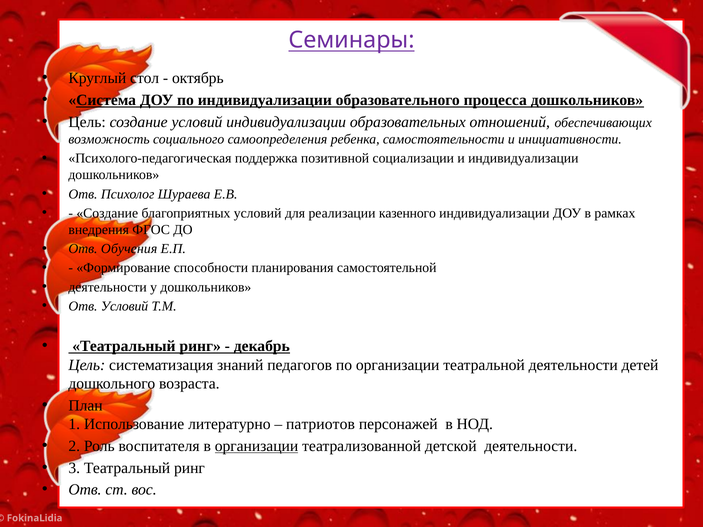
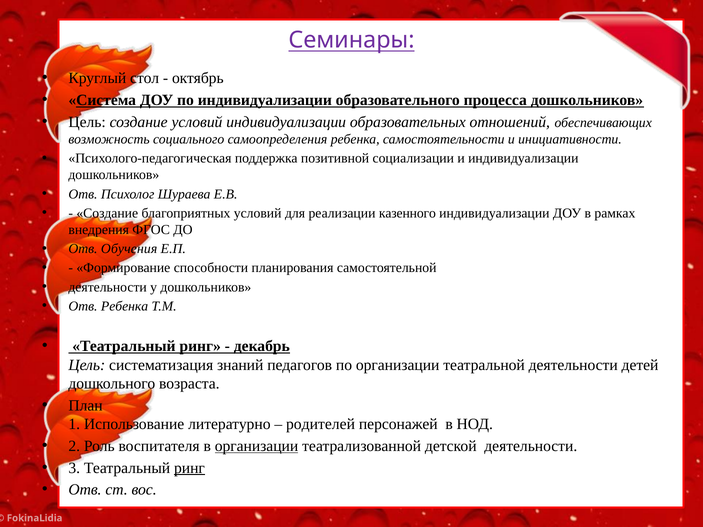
Отв Условий: Условий -> Ребенка
патриотов: патриотов -> родителей
ринг at (189, 468) underline: none -> present
